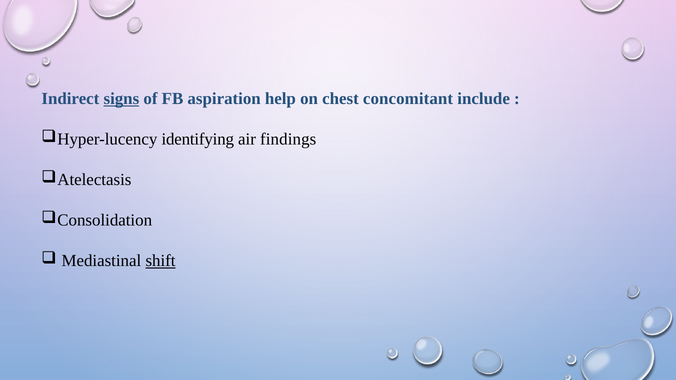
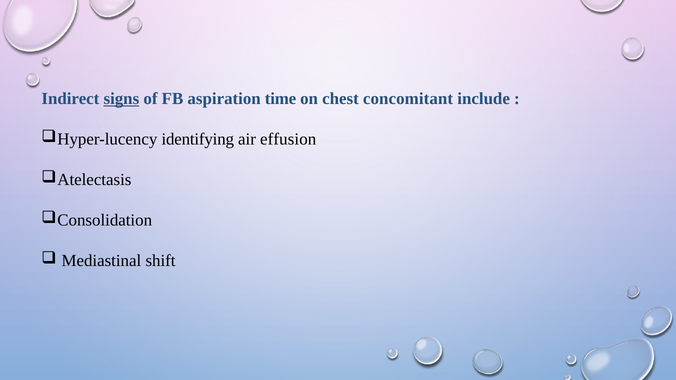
help: help -> time
findings: findings -> effusion
shift underline: present -> none
